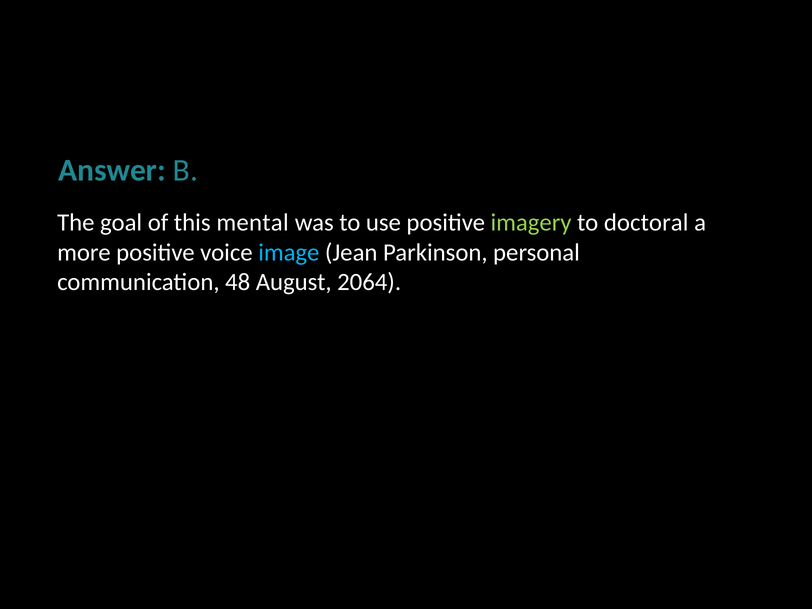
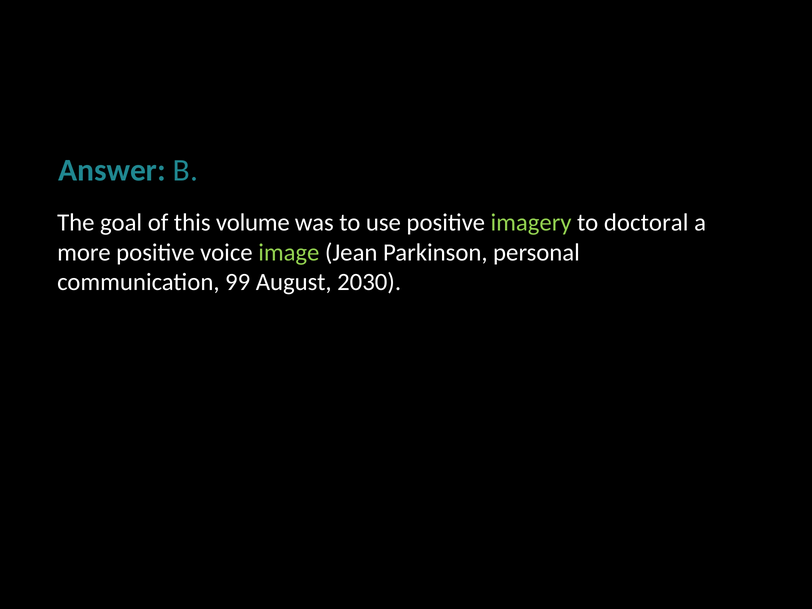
mental: mental -> volume
image colour: light blue -> light green
48: 48 -> 99
2064: 2064 -> 2030
